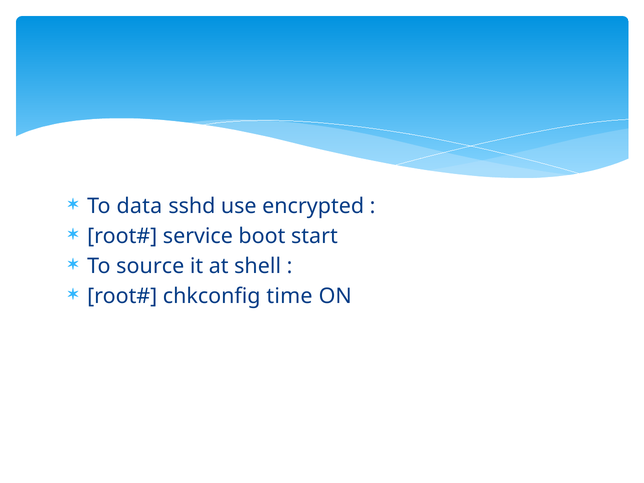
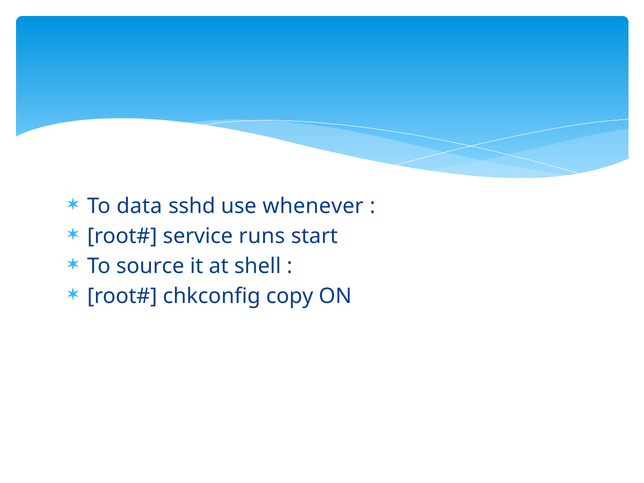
encrypted: encrypted -> whenever
boot: boot -> runs
time: time -> copy
